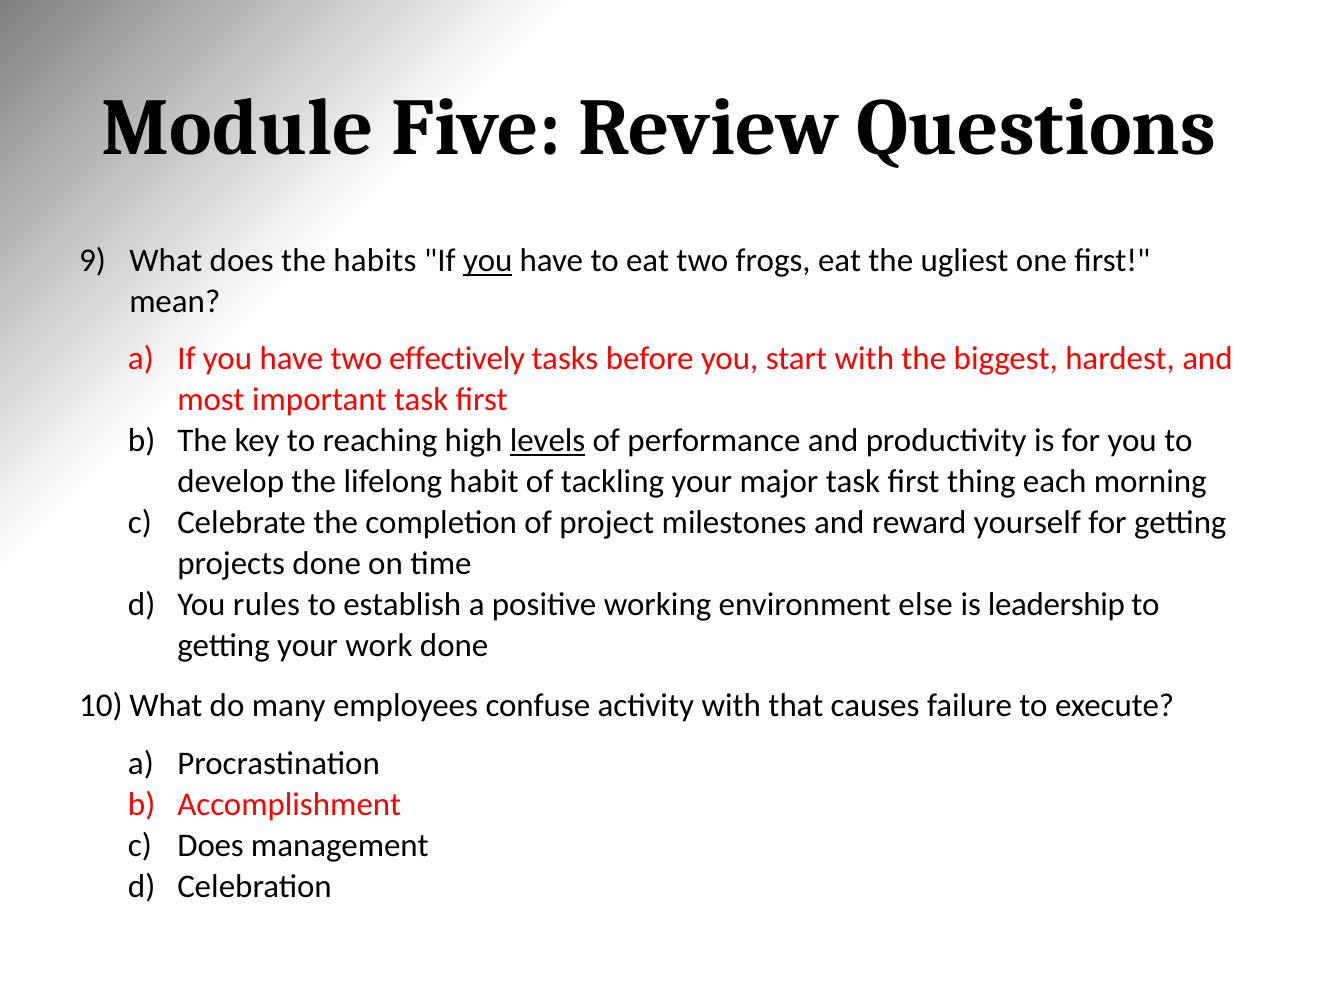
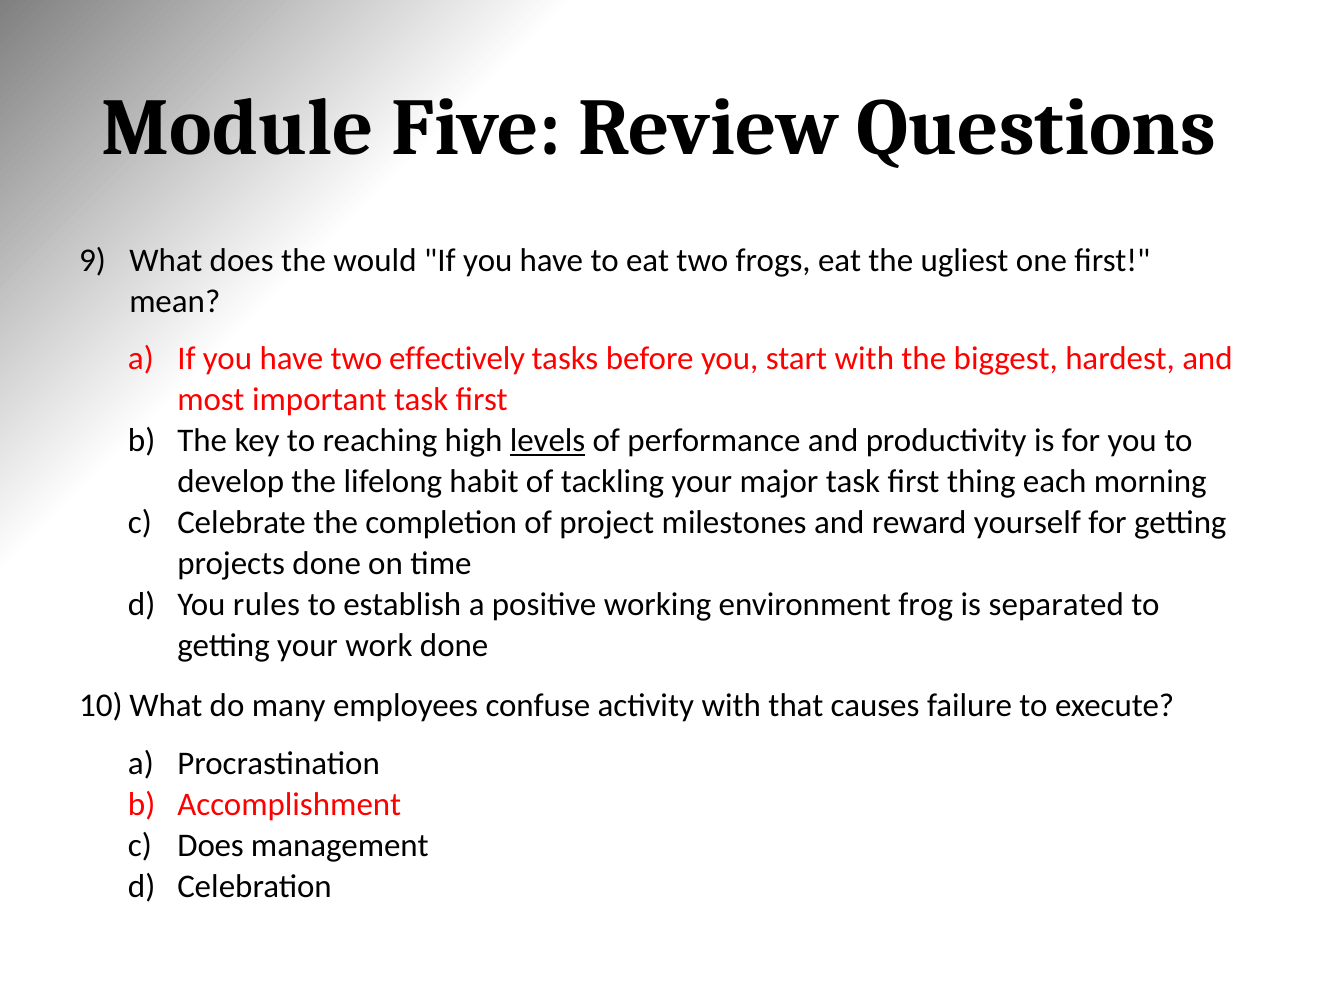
habits: habits -> would
you at (488, 261) underline: present -> none
else: else -> frog
leadership: leadership -> separated
